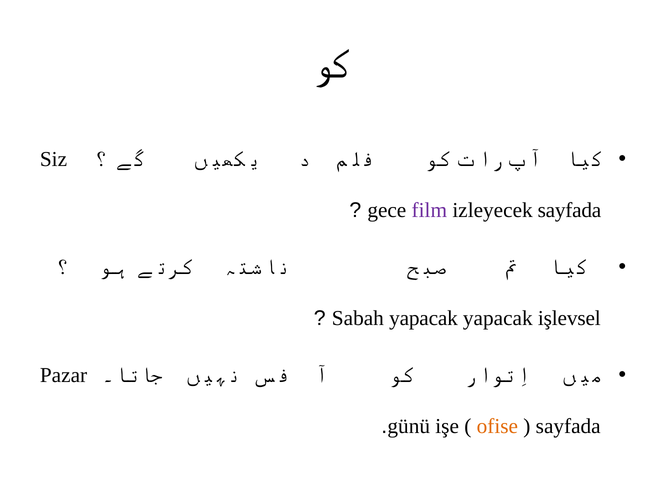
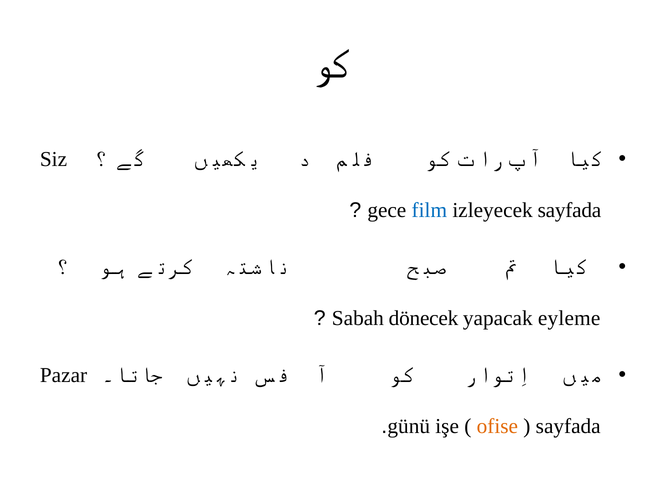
film colour: purple -> blue
Sabah yapacak: yapacak -> dönecek
işlevsel: işlevsel -> eyleme
